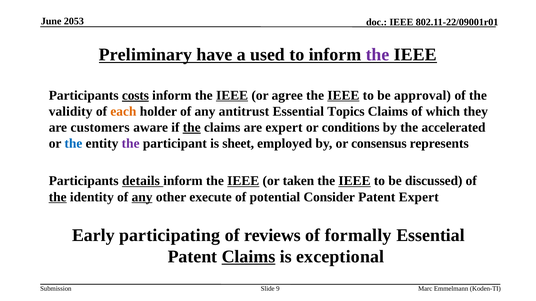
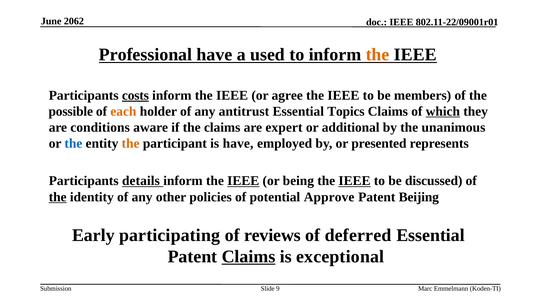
2053: 2053 -> 2062
Preliminary: Preliminary -> Professional
the at (378, 55) colour: purple -> orange
IEEE at (232, 95) underline: present -> none
IEEE at (343, 95) underline: present -> none
approval: approval -> members
validity: validity -> possible
which underline: none -> present
customers: customers -> conditions
the at (192, 128) underline: present -> none
conditions: conditions -> additional
accelerated: accelerated -> unanimous
the at (131, 144) colour: purple -> orange
is sheet: sheet -> have
consensus: consensus -> presented
taken: taken -> being
any at (142, 197) underline: present -> none
execute: execute -> policies
Consider: Consider -> Approve
Patent Expert: Expert -> Beijing
formally: formally -> deferred
